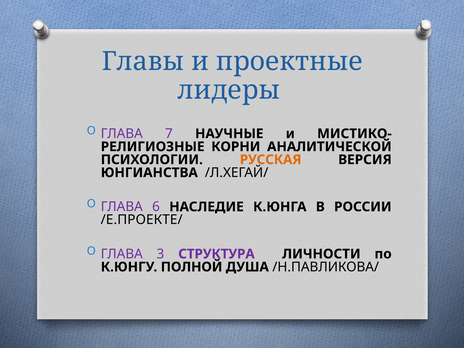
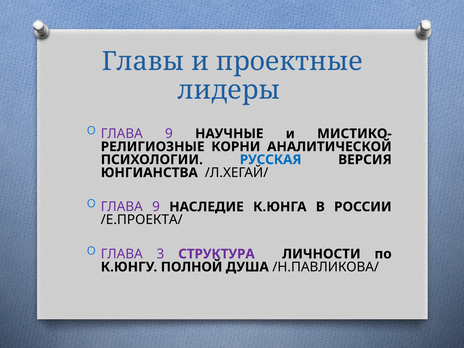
7 at (169, 134): 7 -> 9
РУССКАЯ colour: orange -> blue
6 at (156, 207): 6 -> 9
/Е.ПРОЕКТЕ/: /Е.ПРОЕКТЕ/ -> /Е.ПРОЕКТА/
